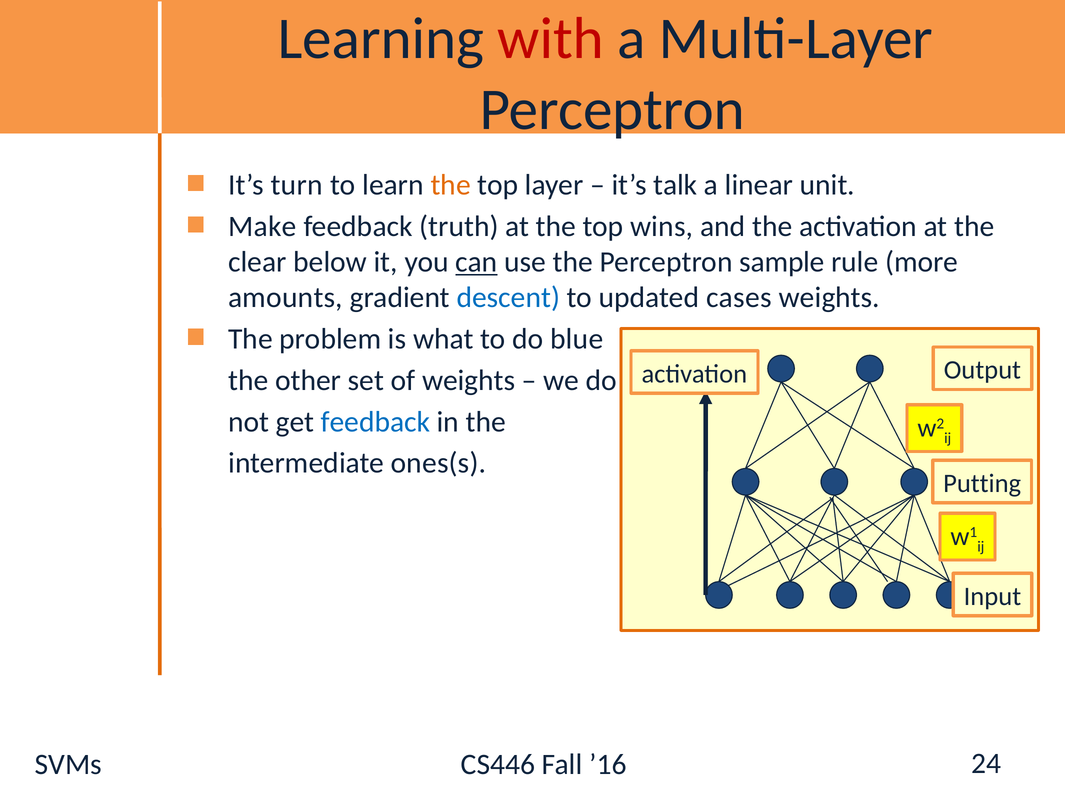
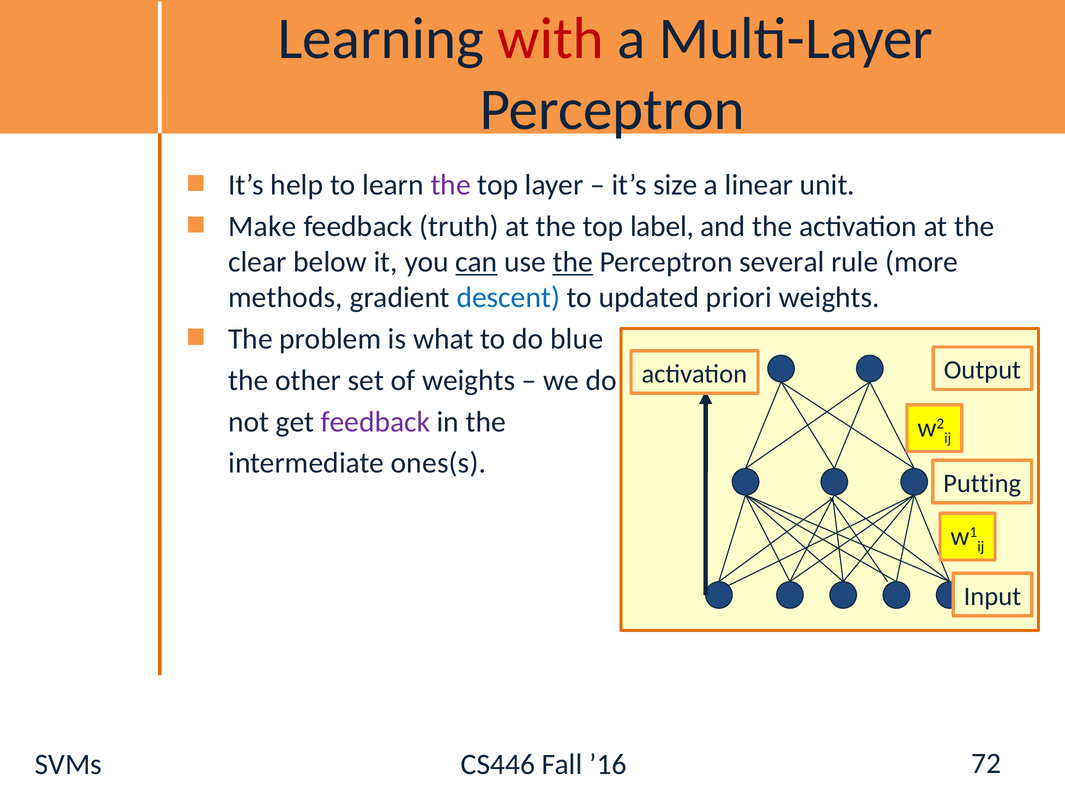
turn: turn -> help
the at (451, 185) colour: orange -> purple
talk: talk -> size
wins: wins -> label
the at (573, 262) underline: none -> present
sample: sample -> several
amounts: amounts -> methods
cases: cases -> priori
feedback at (375, 422) colour: blue -> purple
24: 24 -> 72
